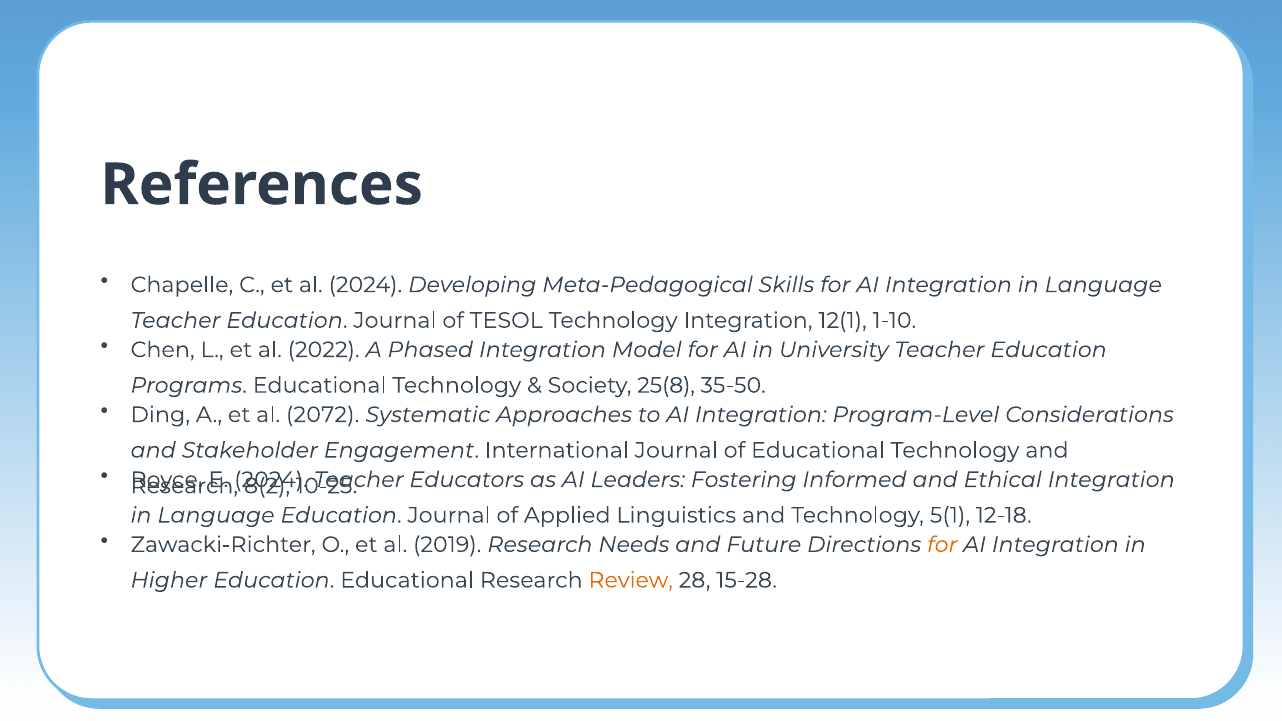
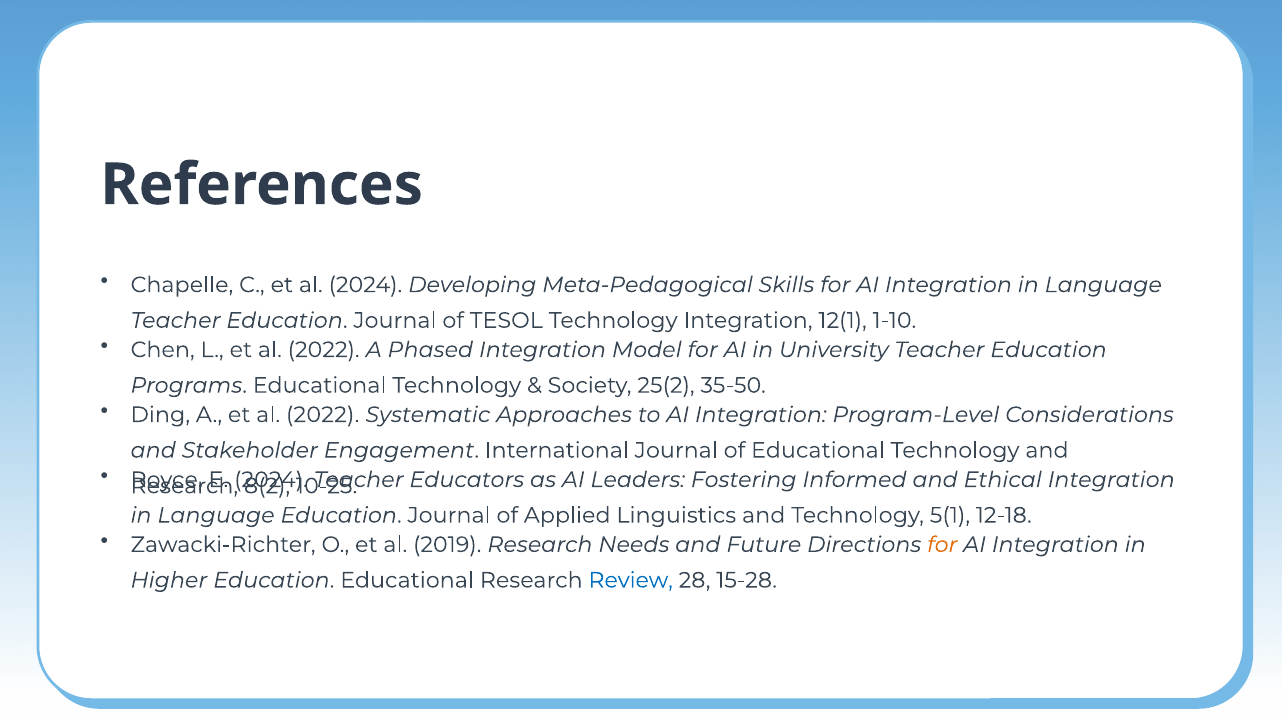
25(8: 25(8 -> 25(2
A et al 2072: 2072 -> 2022
Review colour: orange -> blue
